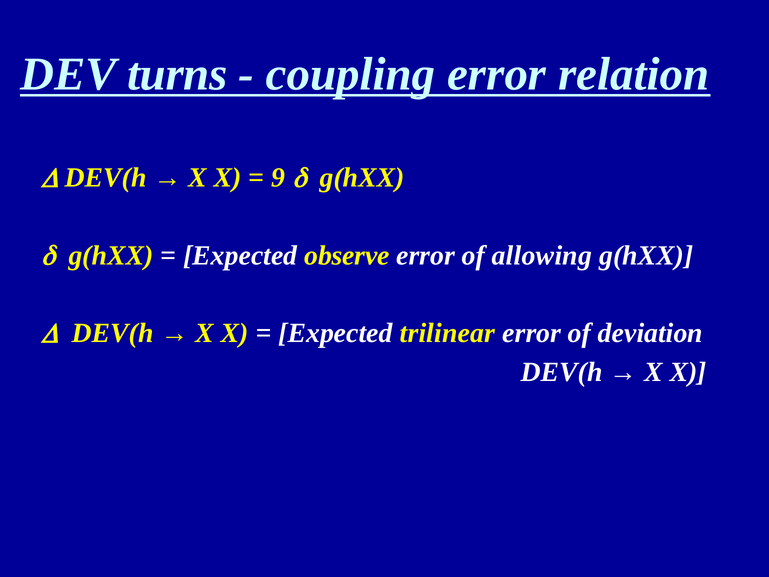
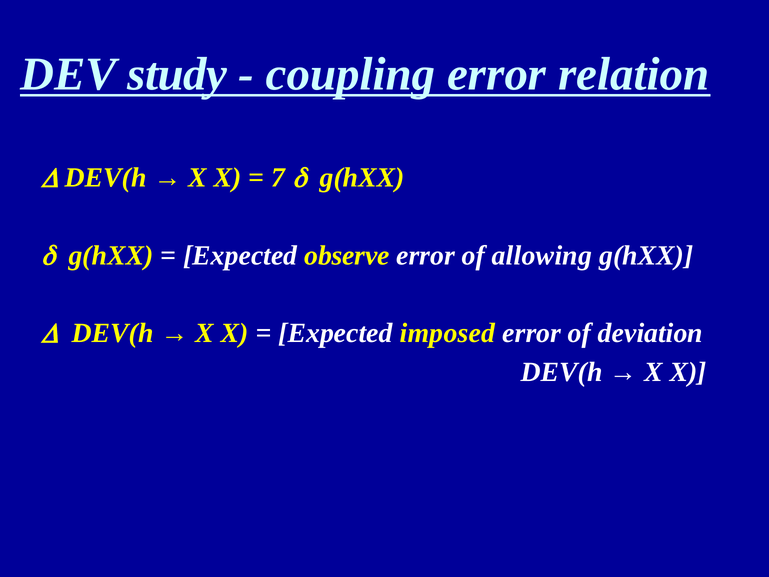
turns: turns -> study
9: 9 -> 7
trilinear: trilinear -> imposed
